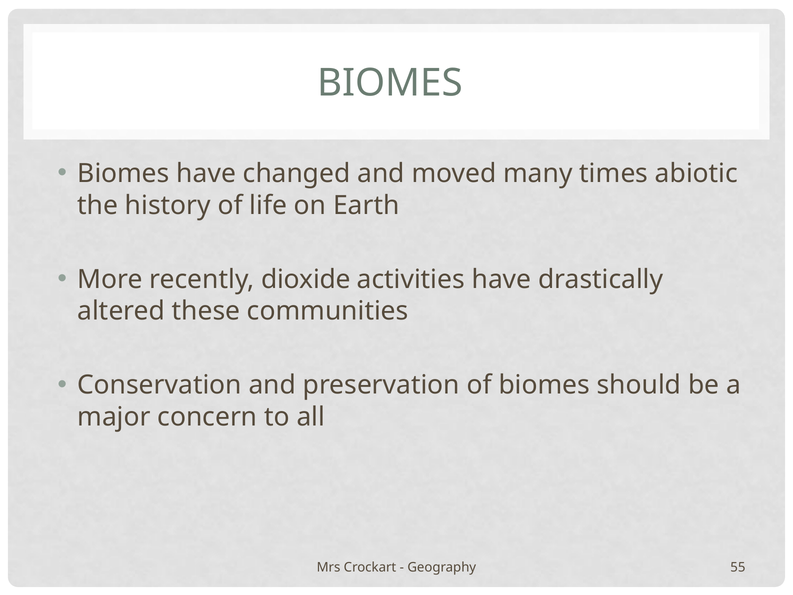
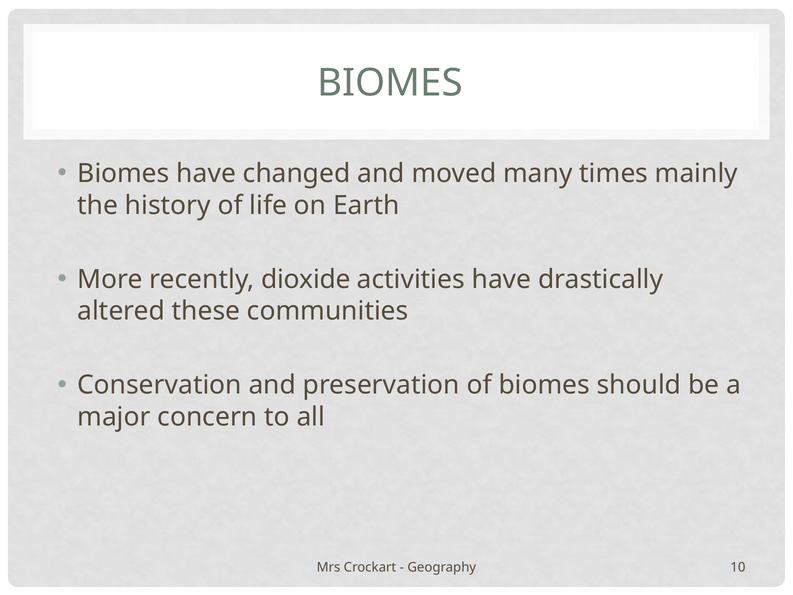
abiotic: abiotic -> mainly
55: 55 -> 10
